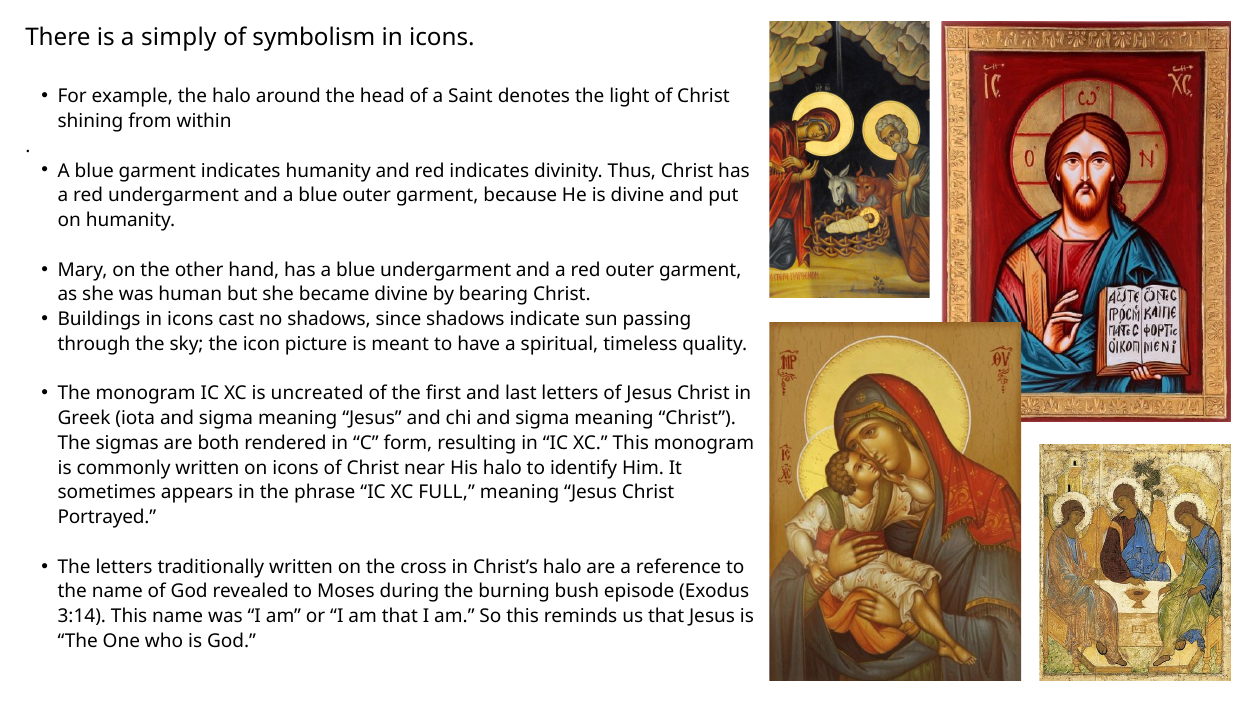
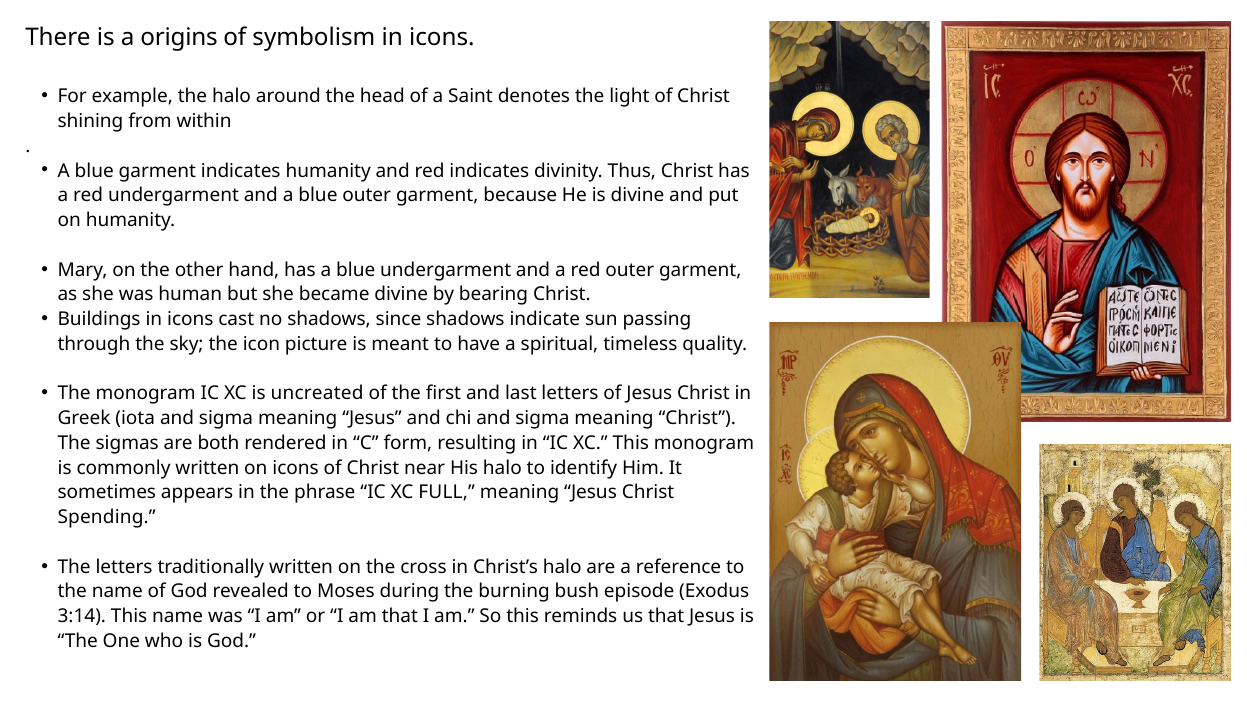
simply: simply -> origins
Portrayed: Portrayed -> Spending
